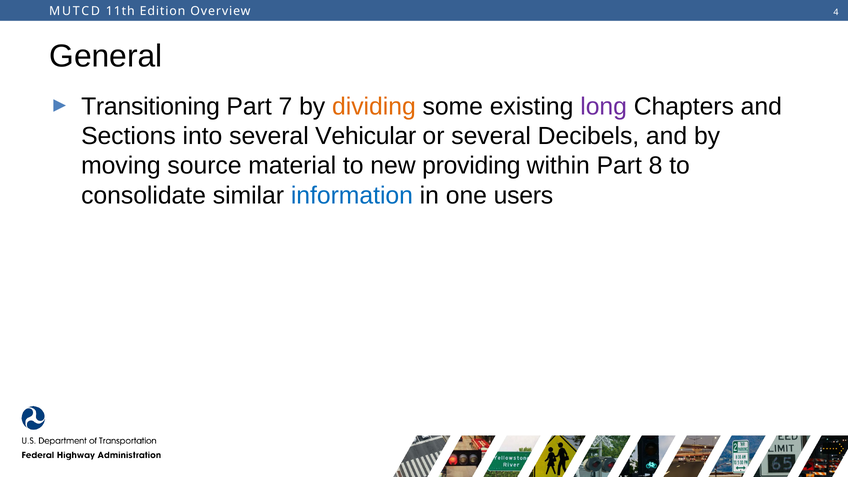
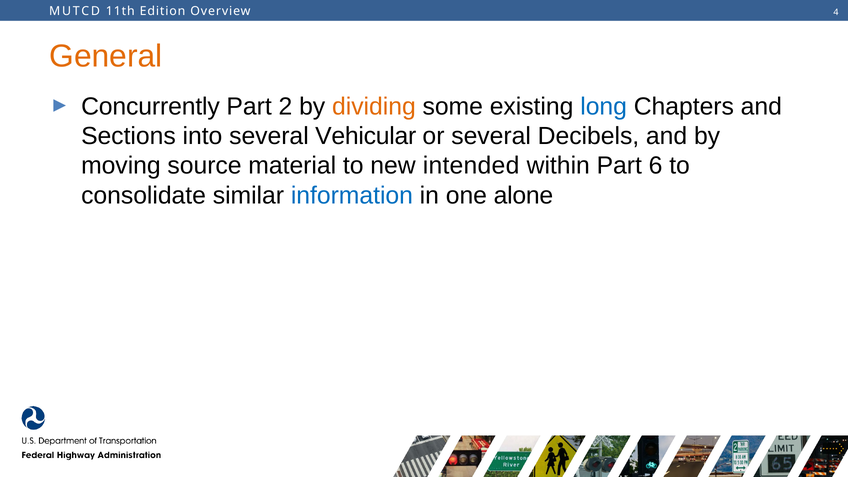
General colour: black -> orange
Transitioning: Transitioning -> Concurrently
7: 7 -> 2
long colour: purple -> blue
providing: providing -> intended
8: 8 -> 6
users: users -> alone
